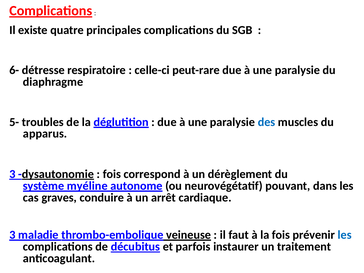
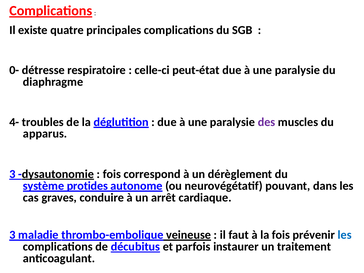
6-: 6- -> 0-
peut-rare: peut-rare -> peut-état
5-: 5- -> 4-
des colour: blue -> purple
myéline: myéline -> protides
